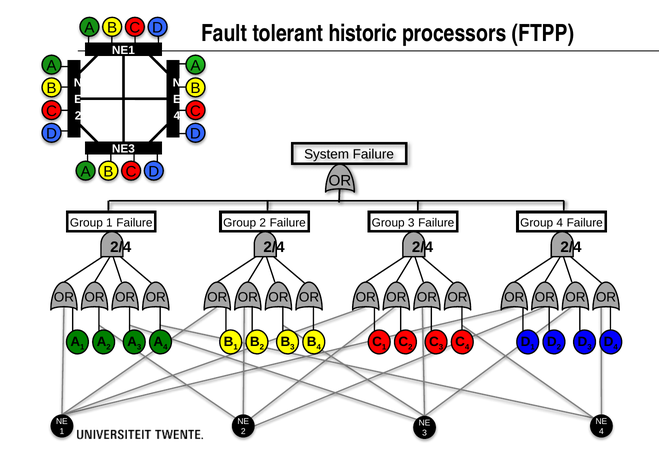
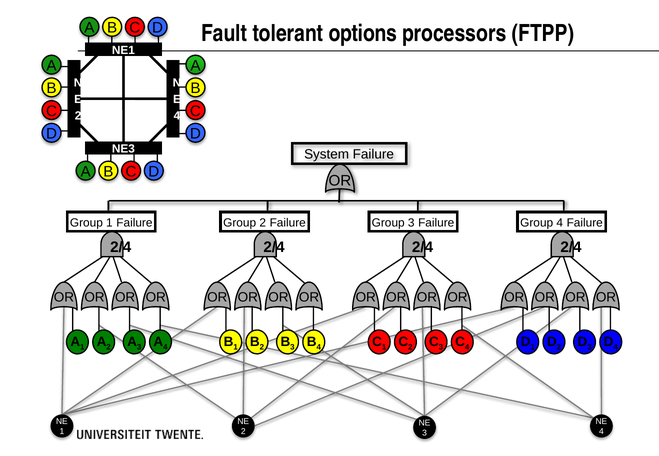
historic: historic -> options
